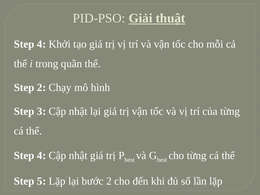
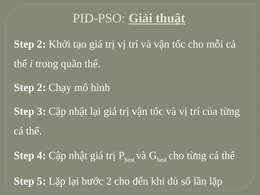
4 at (42, 44): 4 -> 2
